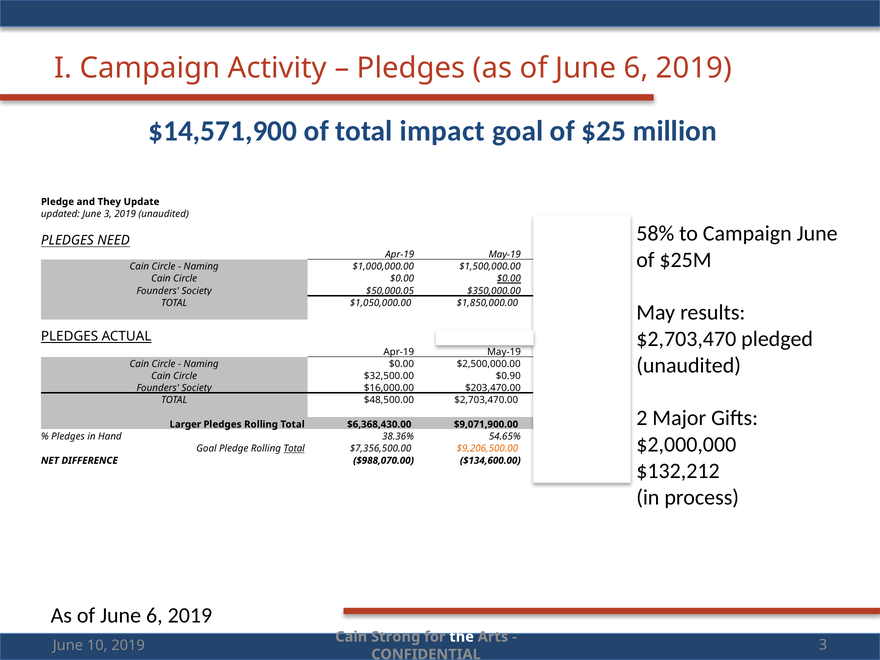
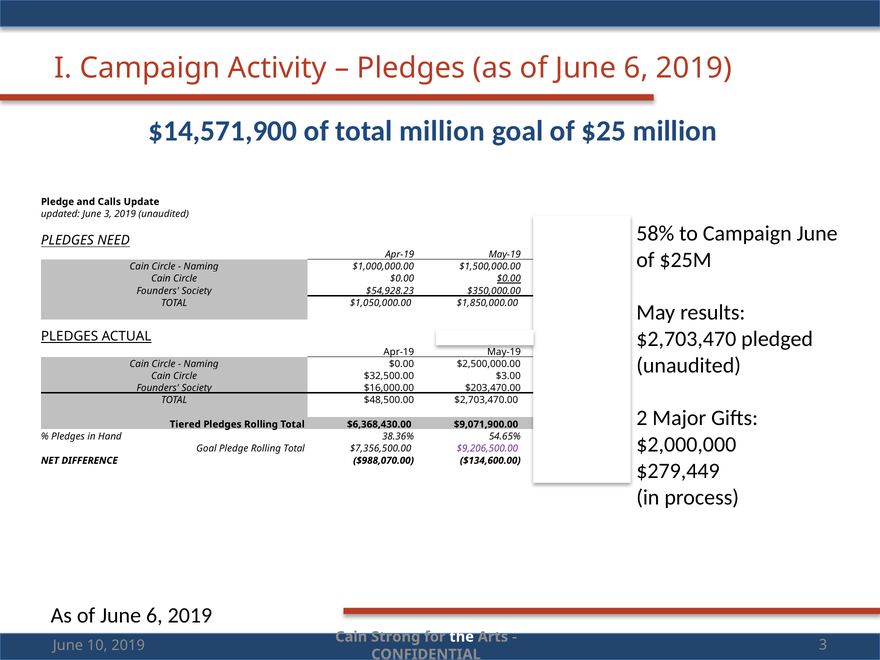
total impact: impact -> million
They: They -> Calls
$50,000.05: $50,000.05 -> $54,928.23
$0.90: $0.90 -> $3.00
Larger: Larger -> Tiered
Total at (294, 448) underline: present -> none
$9,206,500.00 colour: orange -> purple
$132,212: $132,212 -> $279,449
